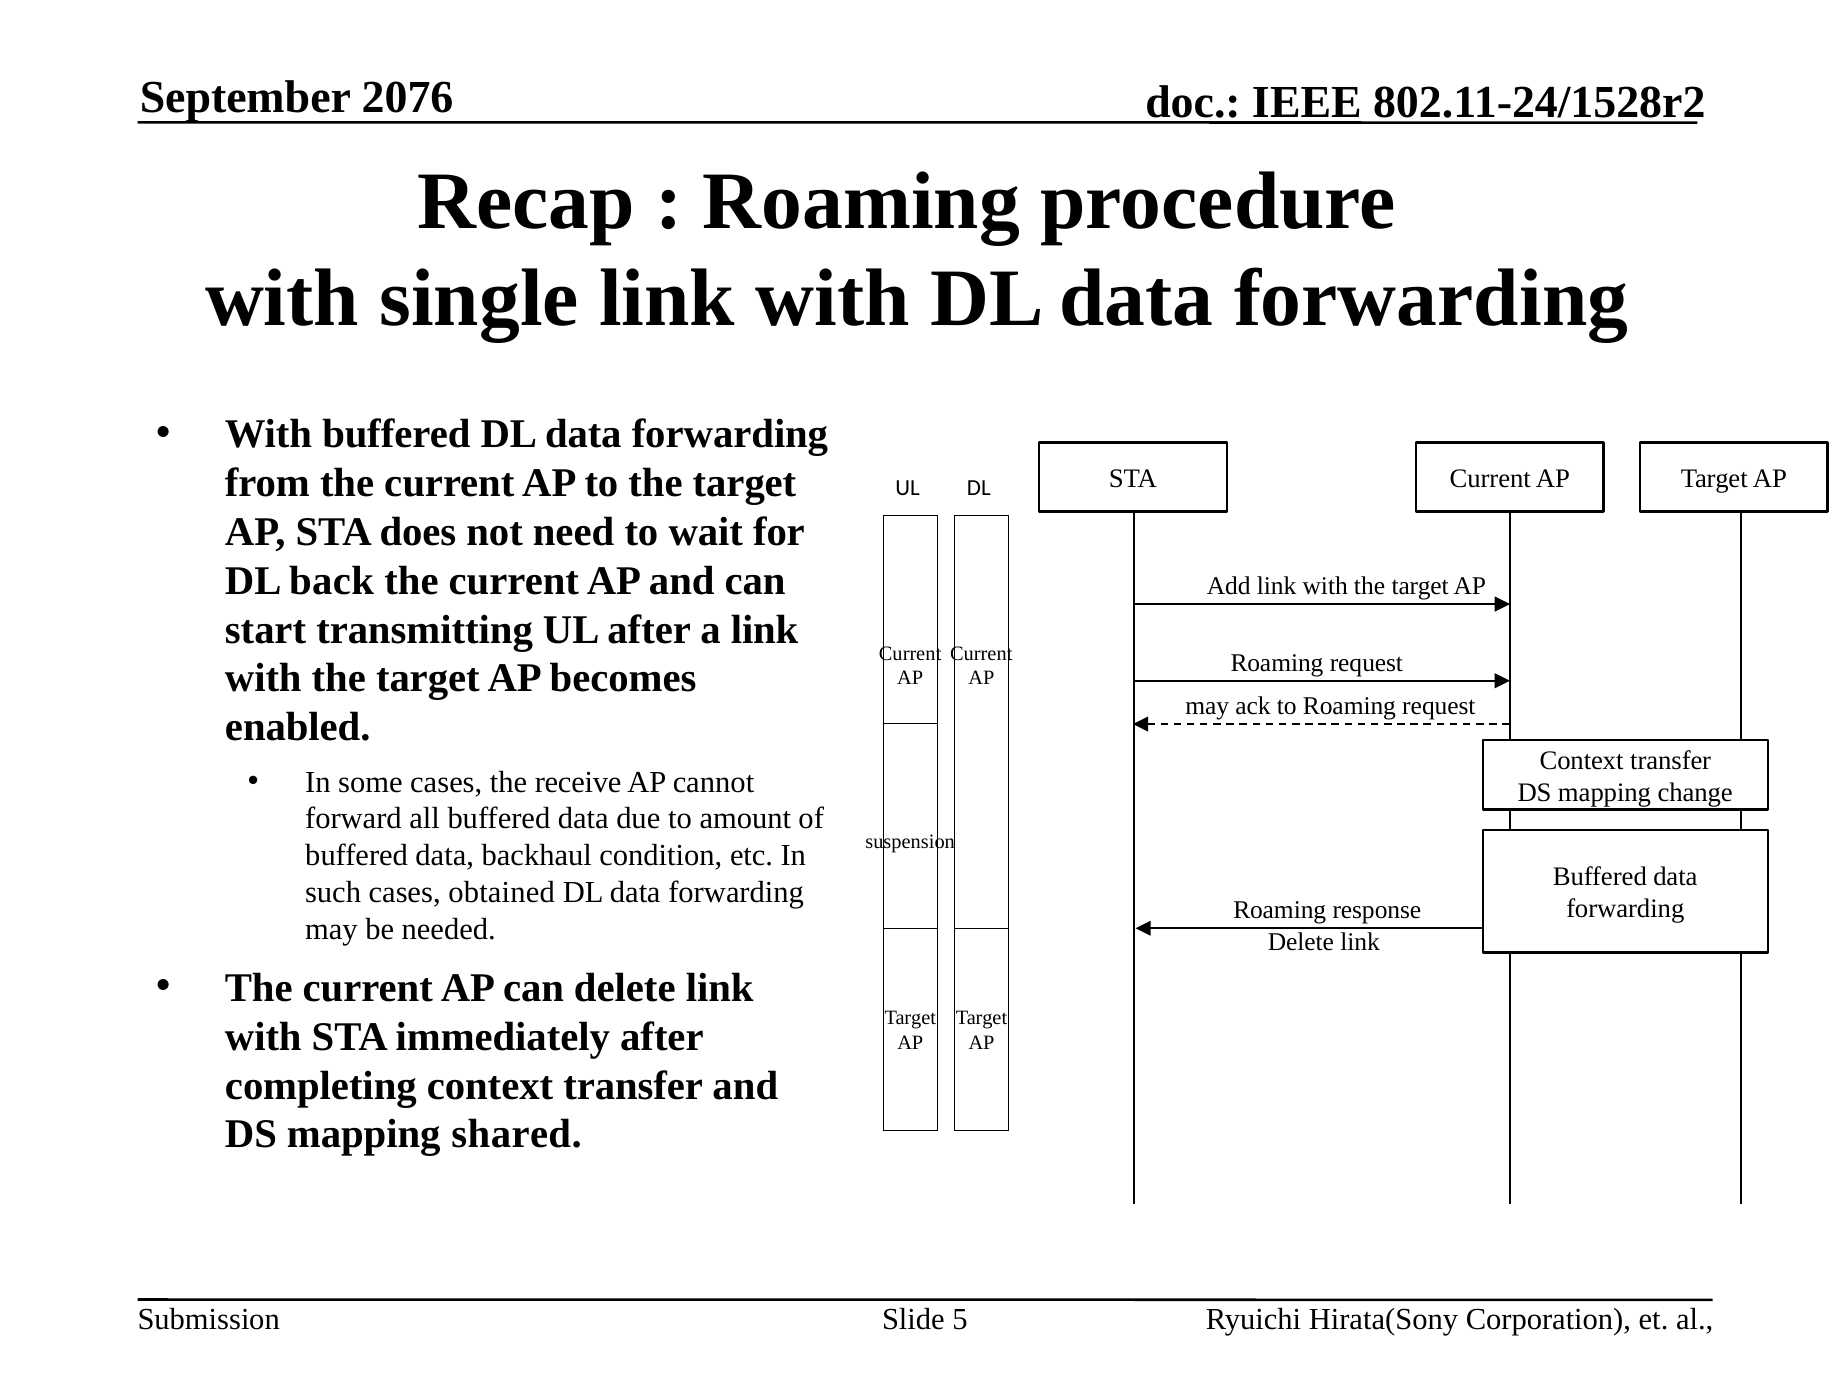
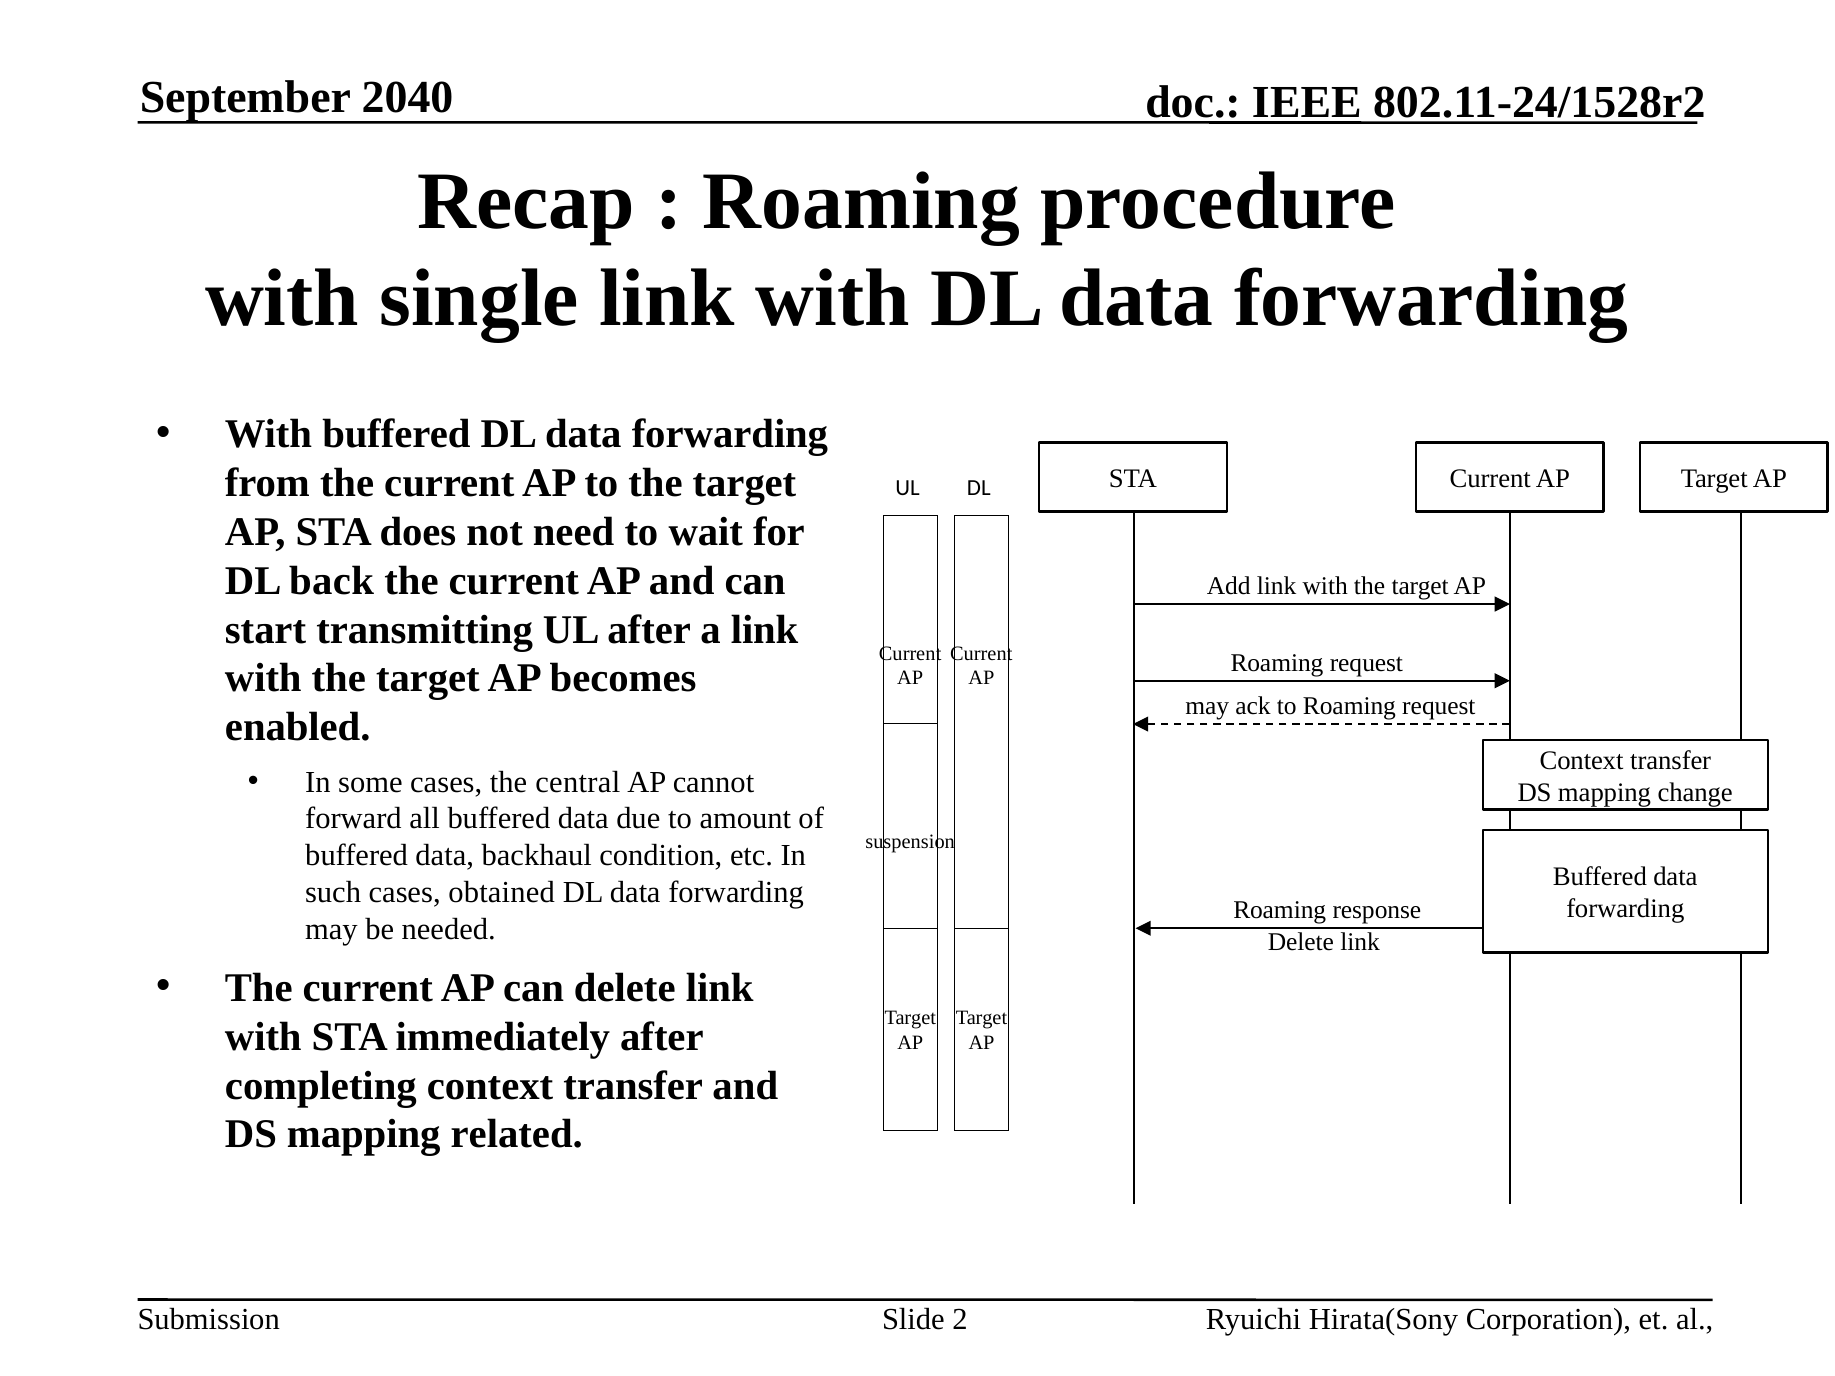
2076: 2076 -> 2040
receive: receive -> central
shared: shared -> related
5: 5 -> 2
